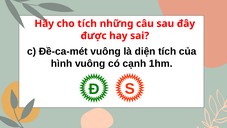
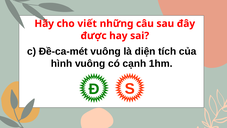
cho tích: tích -> viết
